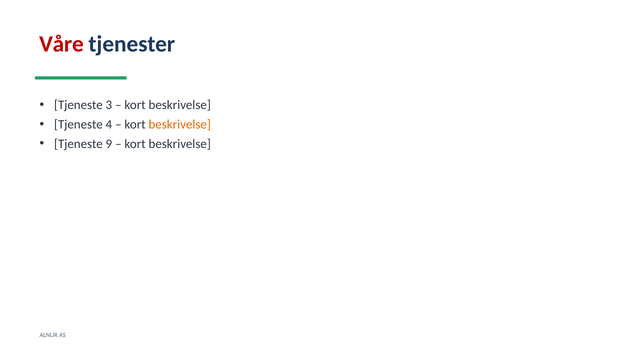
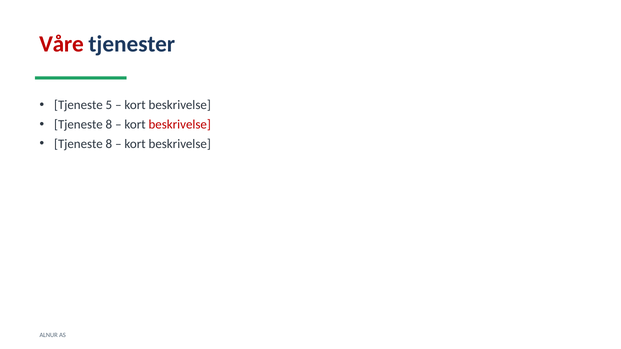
3: 3 -> 5
4 at (109, 125): 4 -> 8
beskrivelse at (180, 125) colour: orange -> red
9 at (109, 144): 9 -> 8
